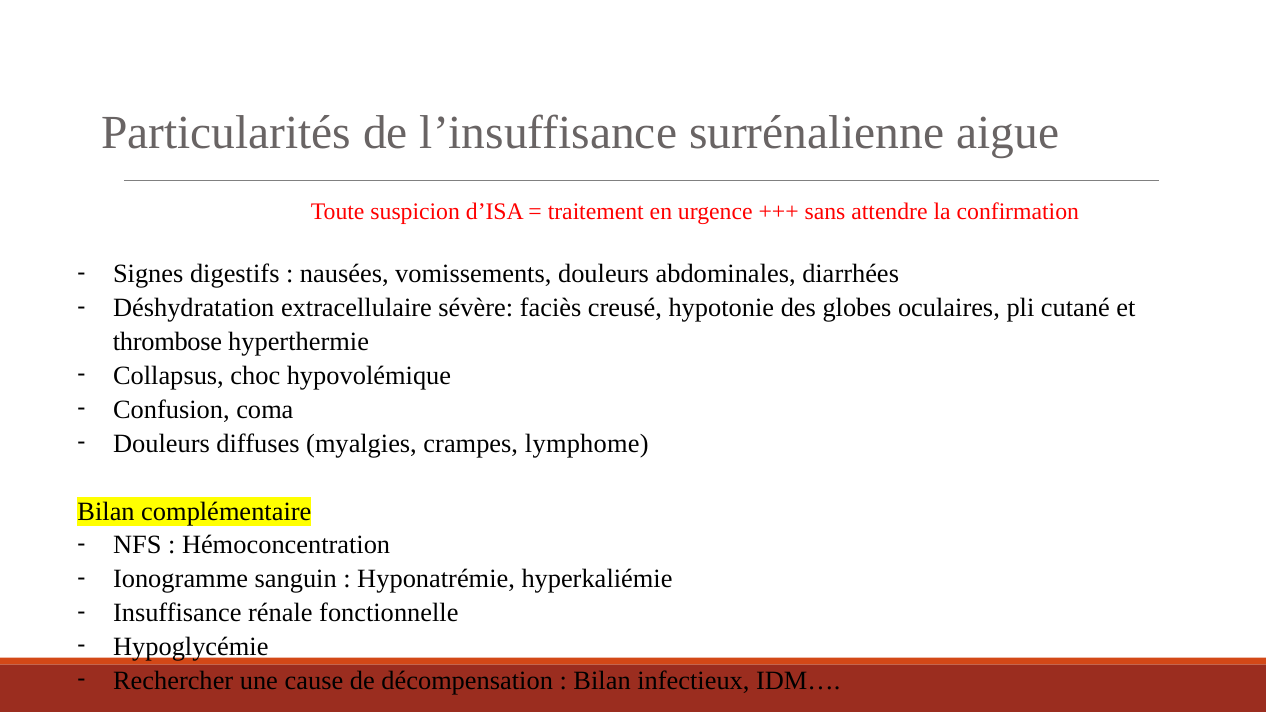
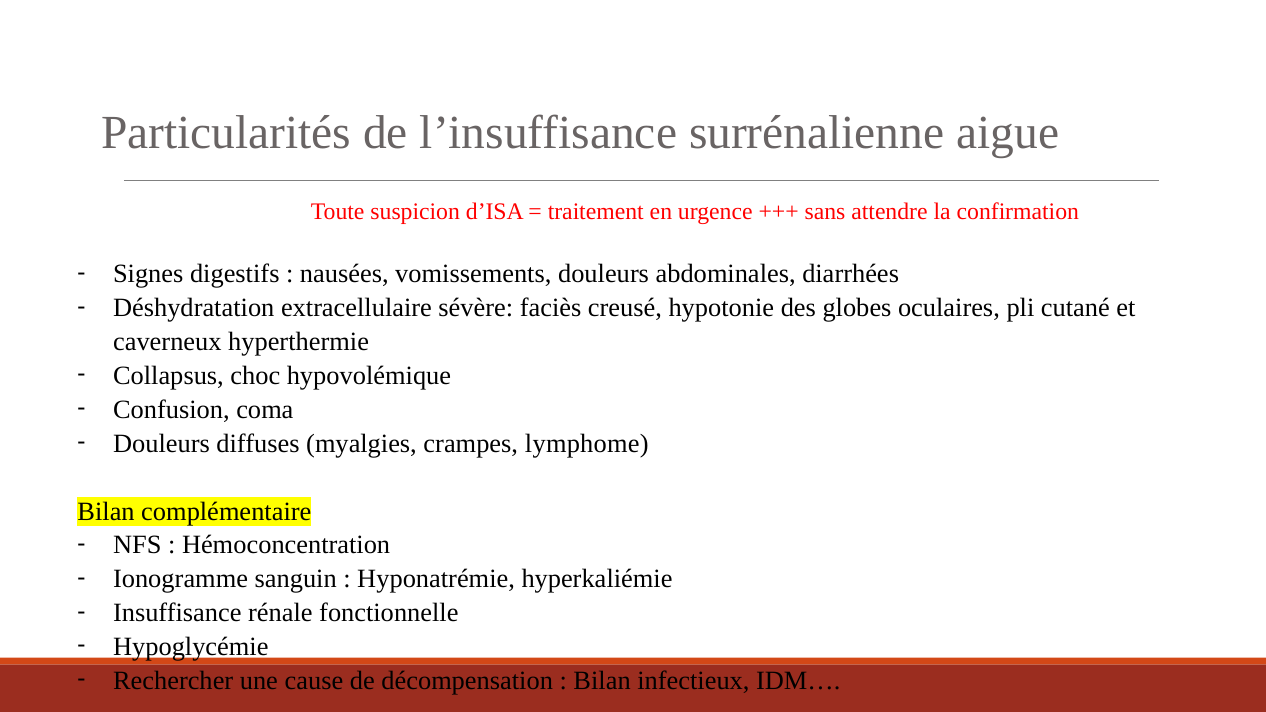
thrombose: thrombose -> caverneux
